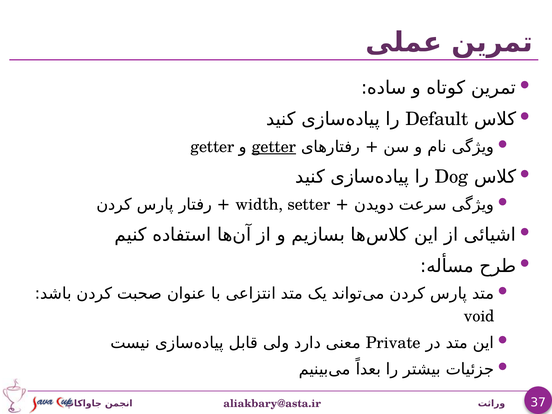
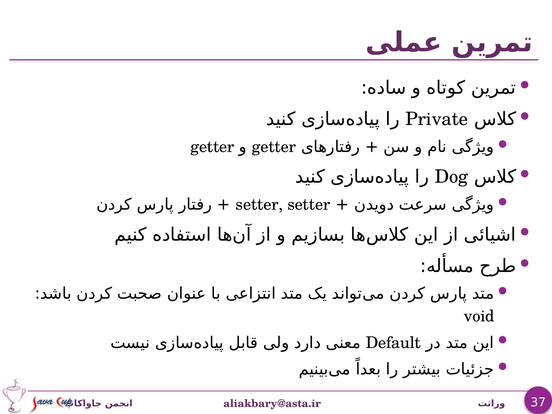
Default: Default -> Private
getter at (274, 147) underline: present -> none
width at (259, 205): width -> setter
Private: Private -> Default
